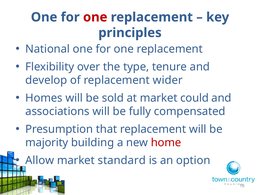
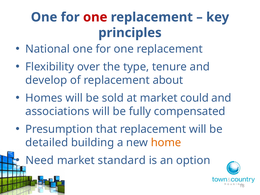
wider: wider -> about
majority: majority -> detailed
home colour: red -> orange
Allow: Allow -> Need
